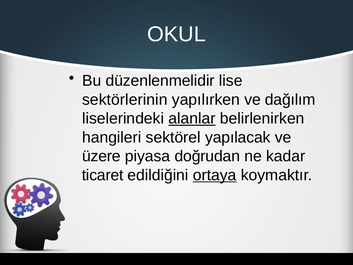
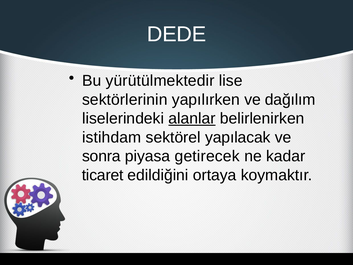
OKUL: OKUL -> DEDE
düzenlenmelidir: düzenlenmelidir -> yürütülmektedir
hangileri: hangileri -> istihdam
üzere: üzere -> sonra
doğrudan: doğrudan -> getirecek
ortaya underline: present -> none
